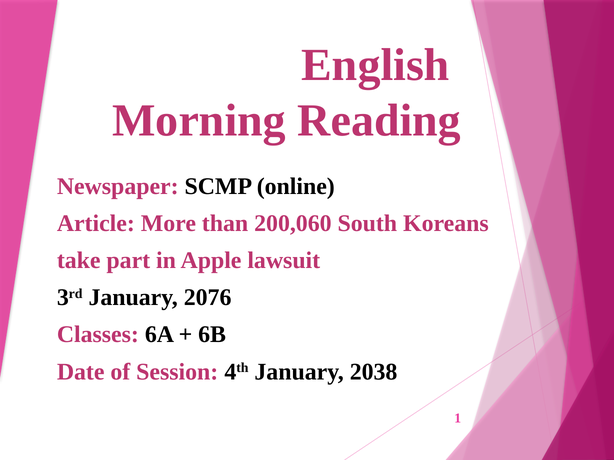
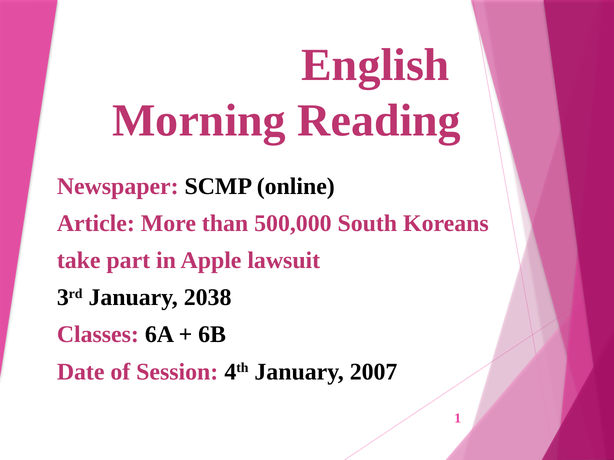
200,060: 200,060 -> 500,000
2076: 2076 -> 2038
2038: 2038 -> 2007
